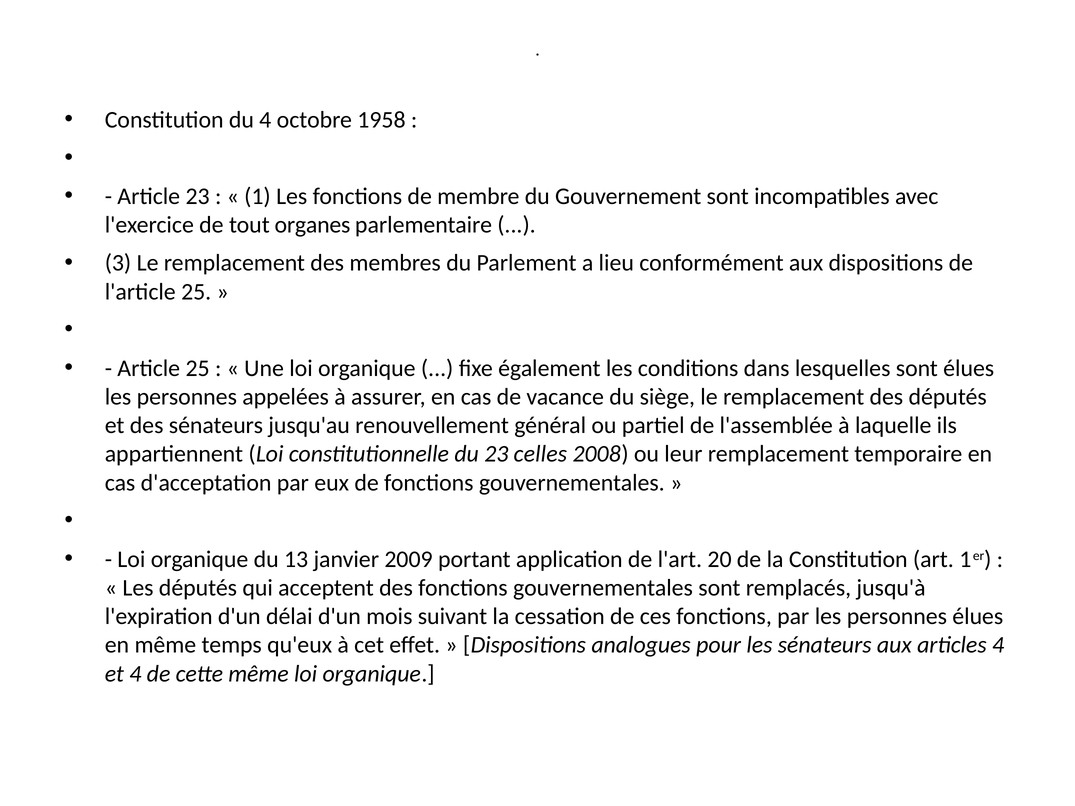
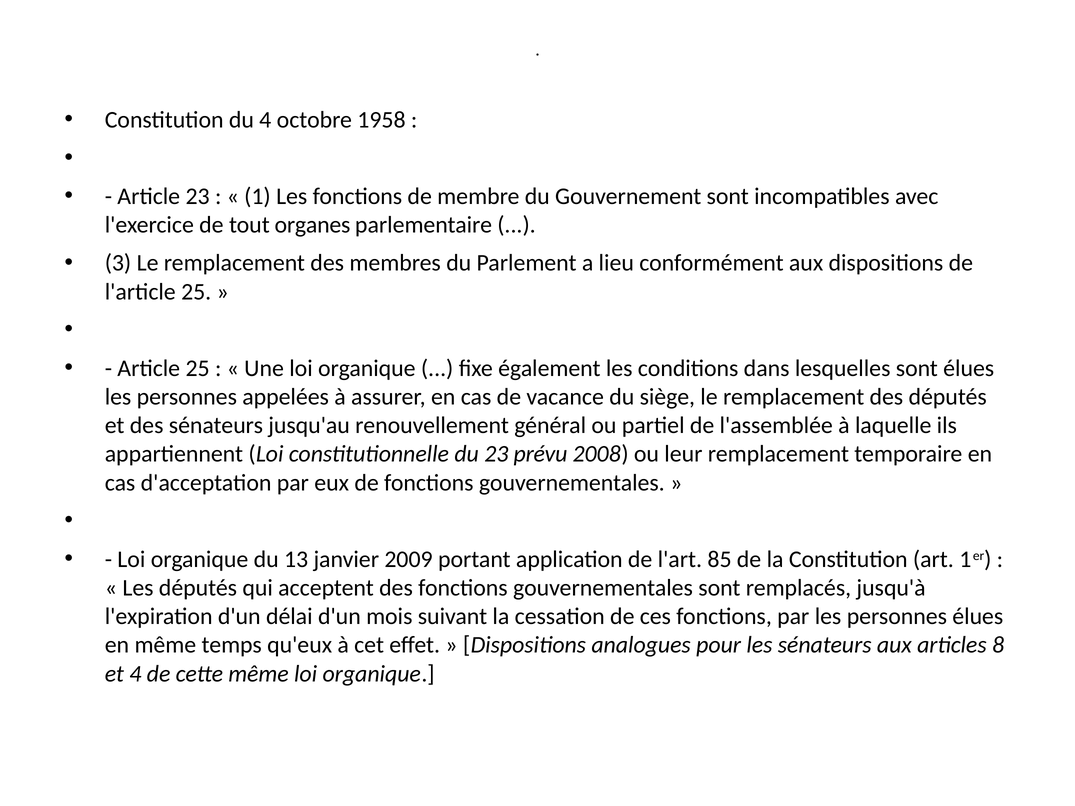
celles: celles -> prévu
20: 20 -> 85
articles 4: 4 -> 8
